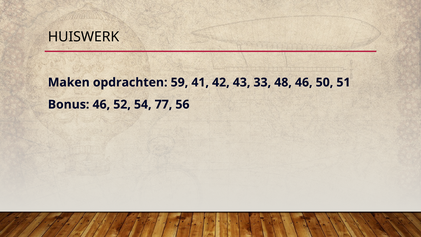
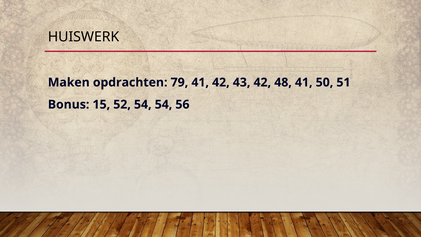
59: 59 -> 79
43 33: 33 -> 42
48 46: 46 -> 41
Bonus 46: 46 -> 15
54 77: 77 -> 54
